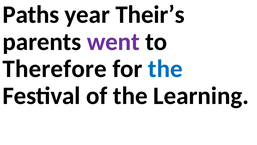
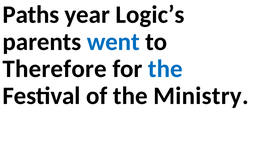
Their’s: Their’s -> Logic’s
went at (113, 42) colour: purple -> blue
Learning: Learning -> Ministry
